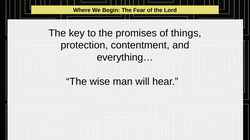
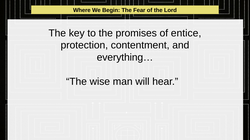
things: things -> entice
